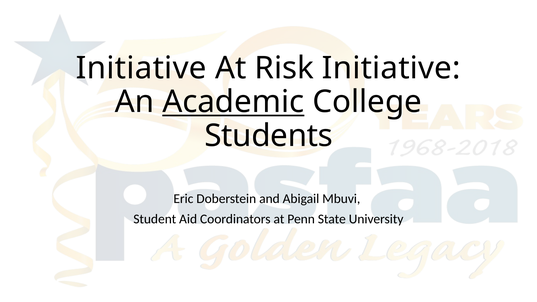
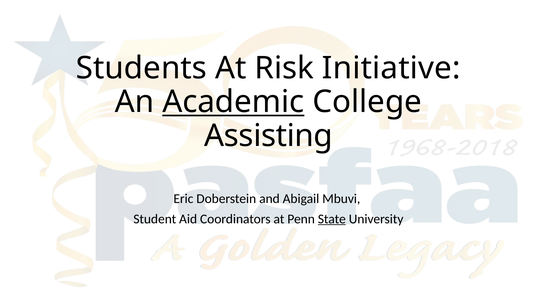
Initiative at (141, 68): Initiative -> Students
Students: Students -> Assisting
State underline: none -> present
